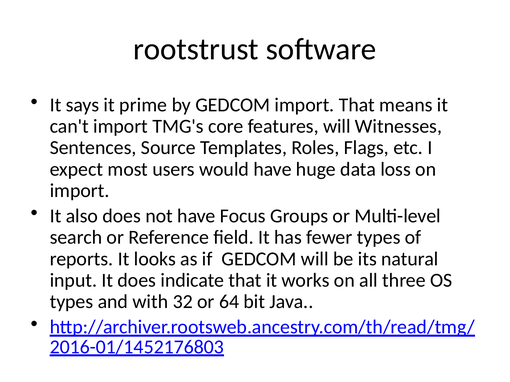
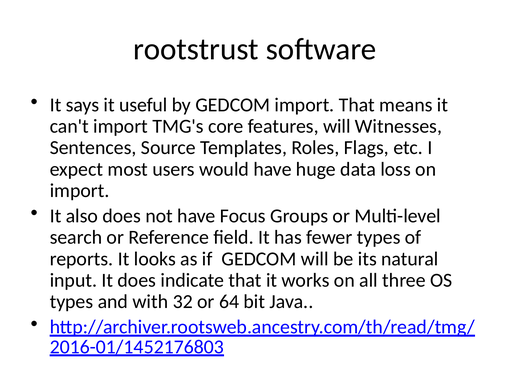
prime: prime -> useful
